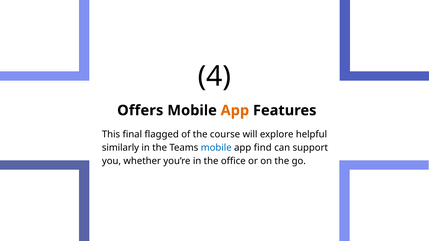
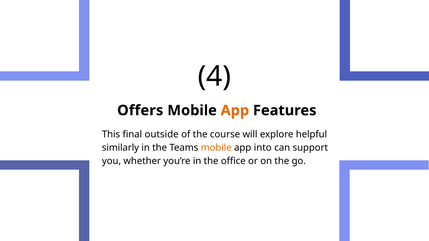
flagged: flagged -> outside
mobile at (216, 148) colour: blue -> orange
find: find -> into
